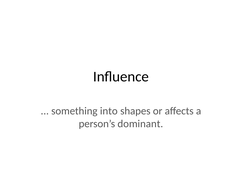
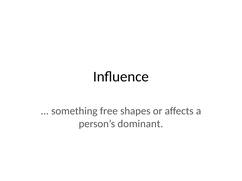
into: into -> free
